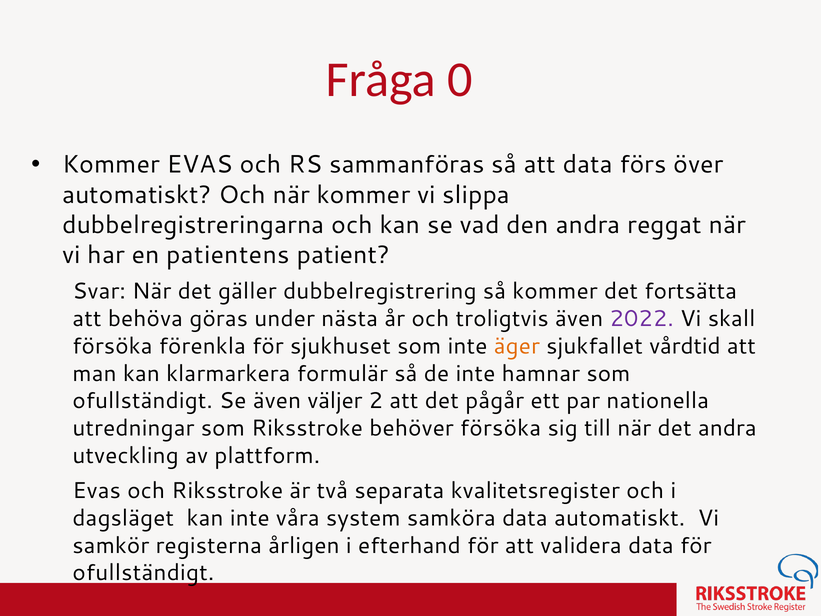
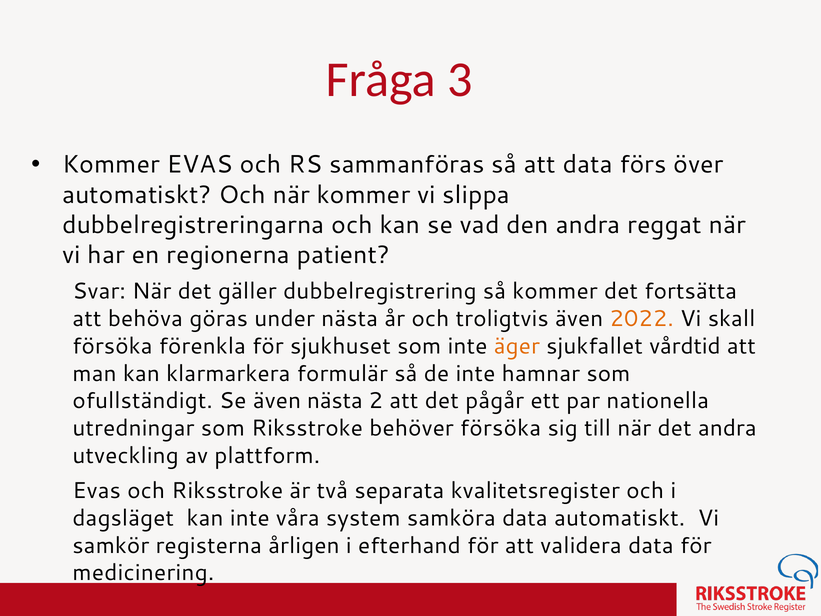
0: 0 -> 3
patientens: patientens -> regionerna
2022 colour: purple -> orange
även väljer: väljer -> nästa
ofullständigt at (143, 573): ofullständigt -> medicinering
